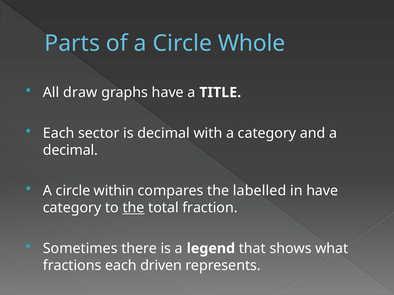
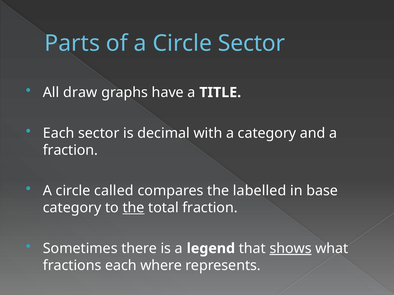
Circle Whole: Whole -> Sector
decimal at (70, 150): decimal -> fraction
within: within -> called
in have: have -> base
shows underline: none -> present
driven: driven -> where
